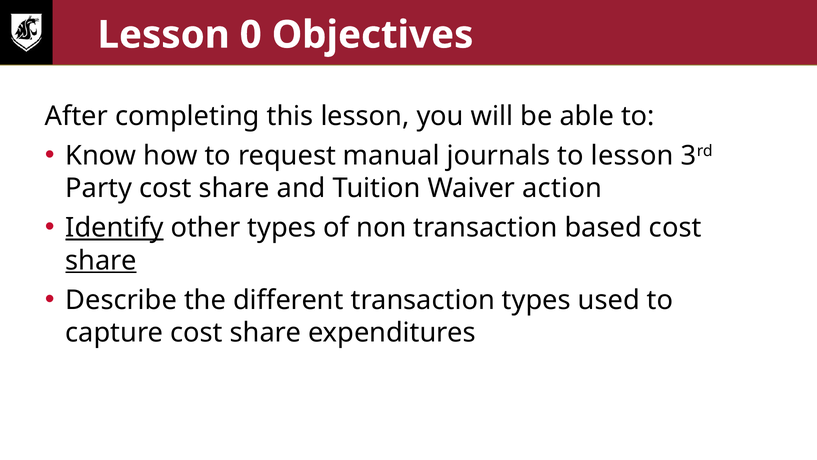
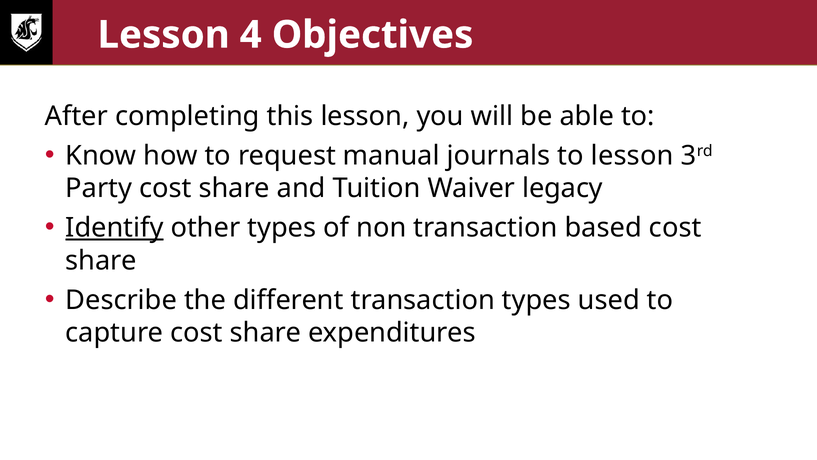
0: 0 -> 4
action: action -> legacy
share at (101, 260) underline: present -> none
